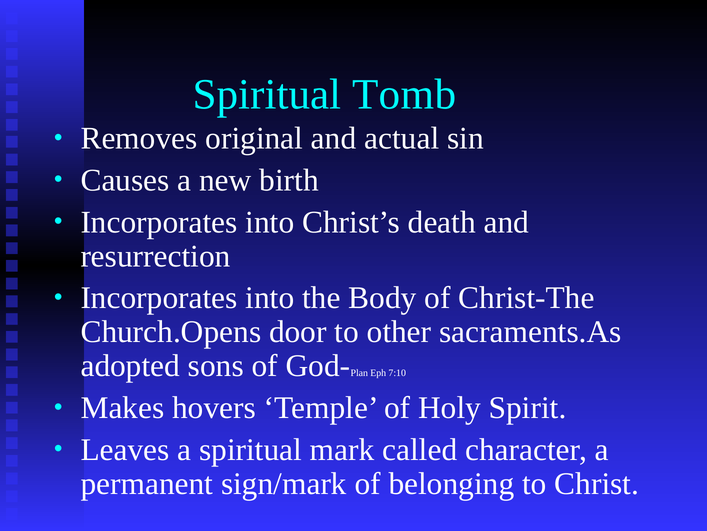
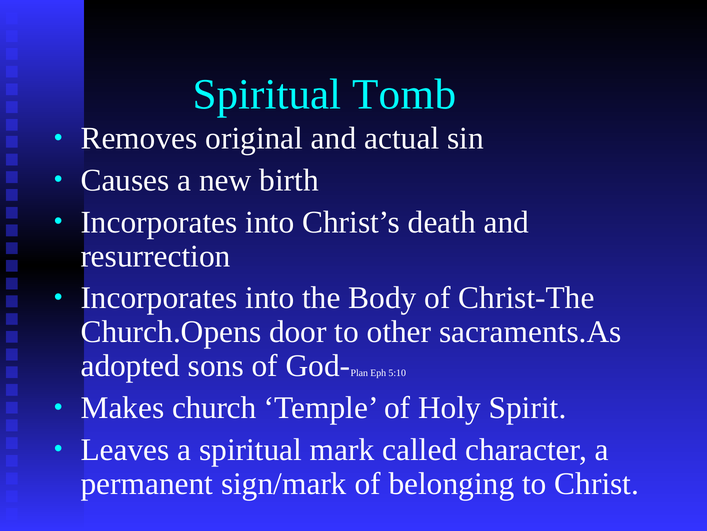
7:10: 7:10 -> 5:10
hovers: hovers -> church
